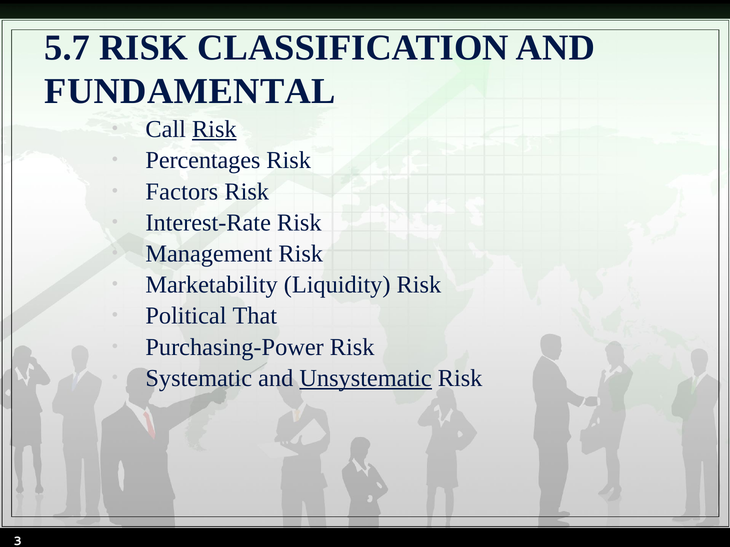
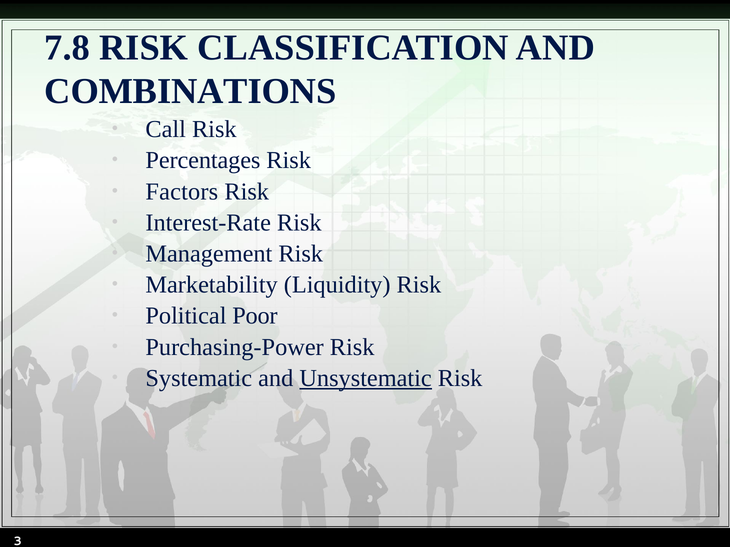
5.7: 5.7 -> 7.8
FUNDAMENTAL: FUNDAMENTAL -> COMBINATIONS
Risk at (214, 129) underline: present -> none
That: That -> Poor
